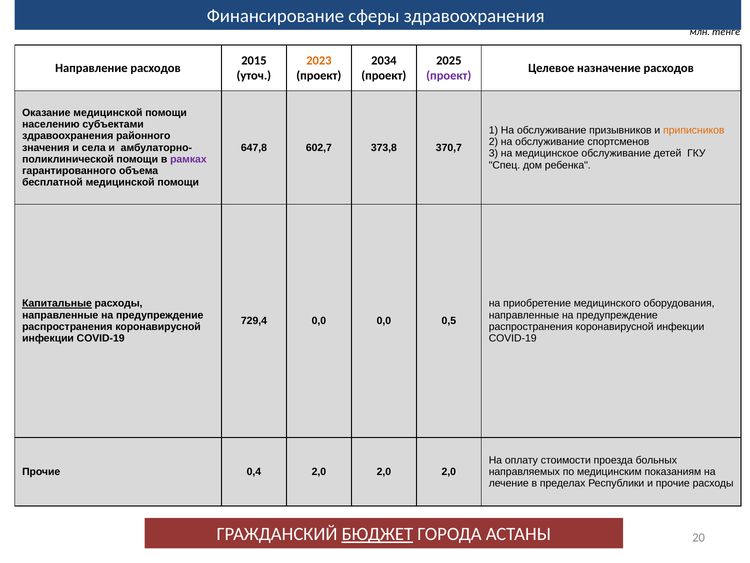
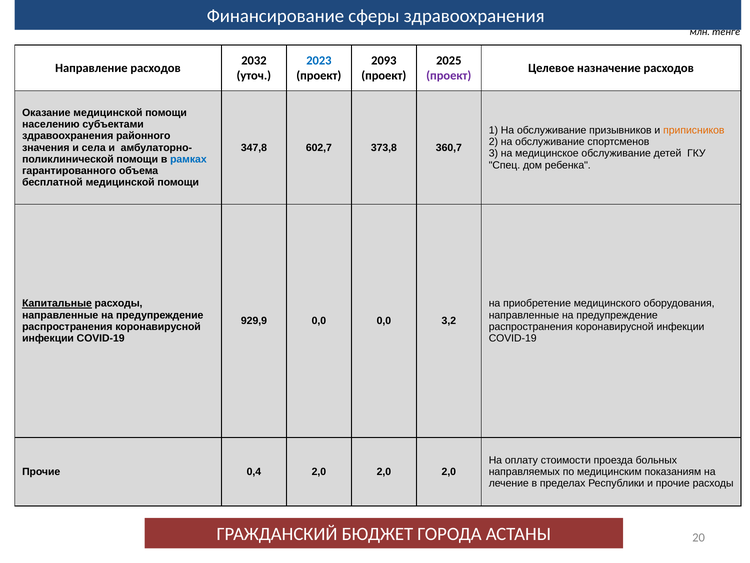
2015: 2015 -> 2032
2023 colour: orange -> blue
2034: 2034 -> 2093
647,8: 647,8 -> 347,8
370,7: 370,7 -> 360,7
рамках colour: purple -> blue
729,4: 729,4 -> 929,9
0,5: 0,5 -> 3,2
БЮДЖЕТ underline: present -> none
